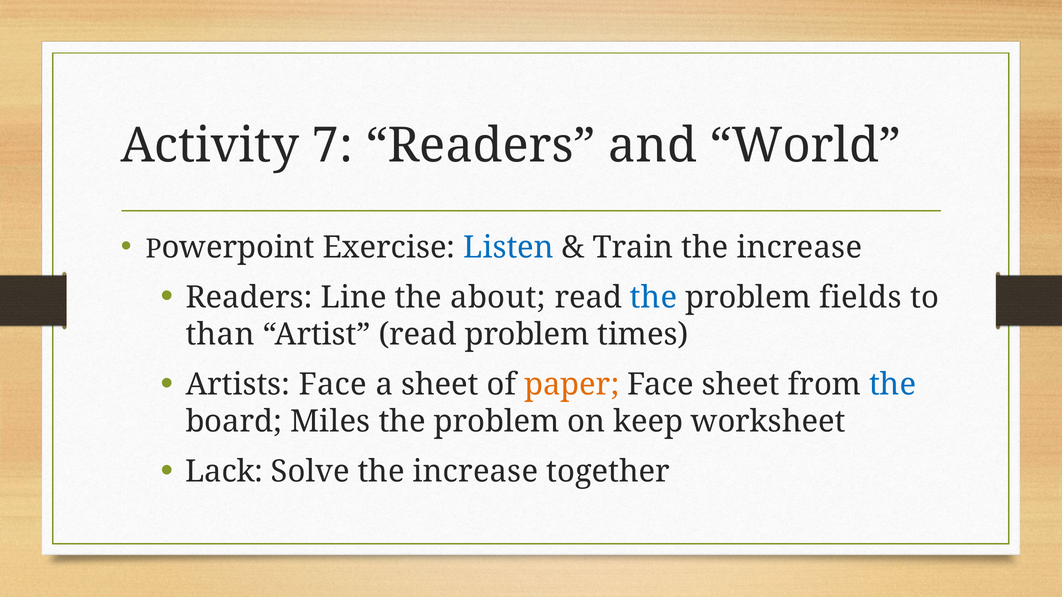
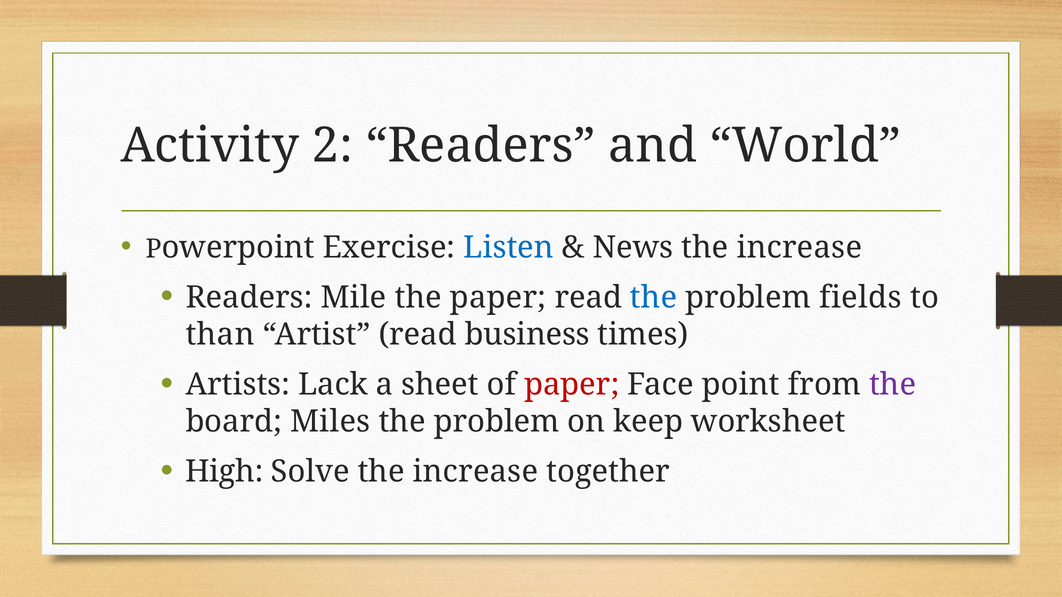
7: 7 -> 2
Train: Train -> News
Line: Line -> Mile
the about: about -> paper
read problem: problem -> business
Artists Face: Face -> Lack
paper at (572, 385) colour: orange -> red
Face sheet: sheet -> point
the at (893, 385) colour: blue -> purple
Lack: Lack -> High
